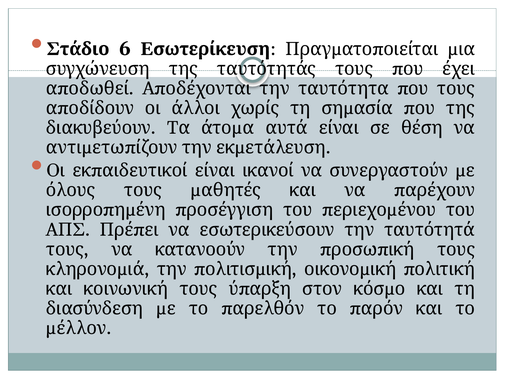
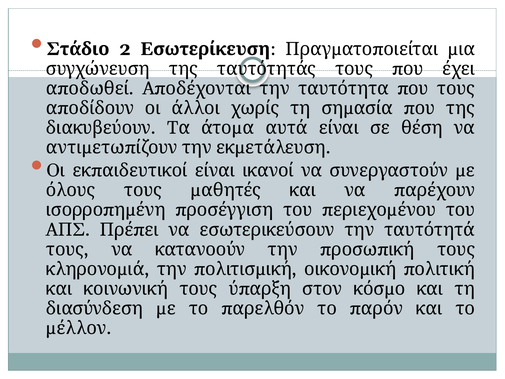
6: 6 -> 2
